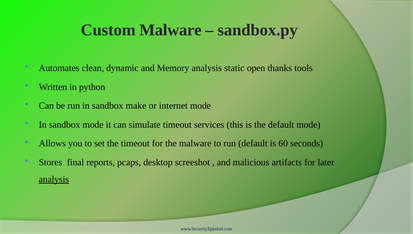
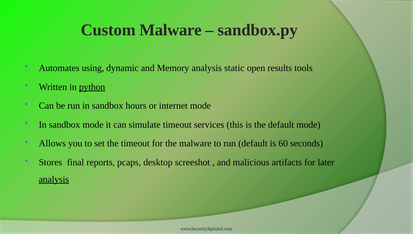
clean: clean -> using
thanks: thanks -> results
python underline: none -> present
make: make -> hours
